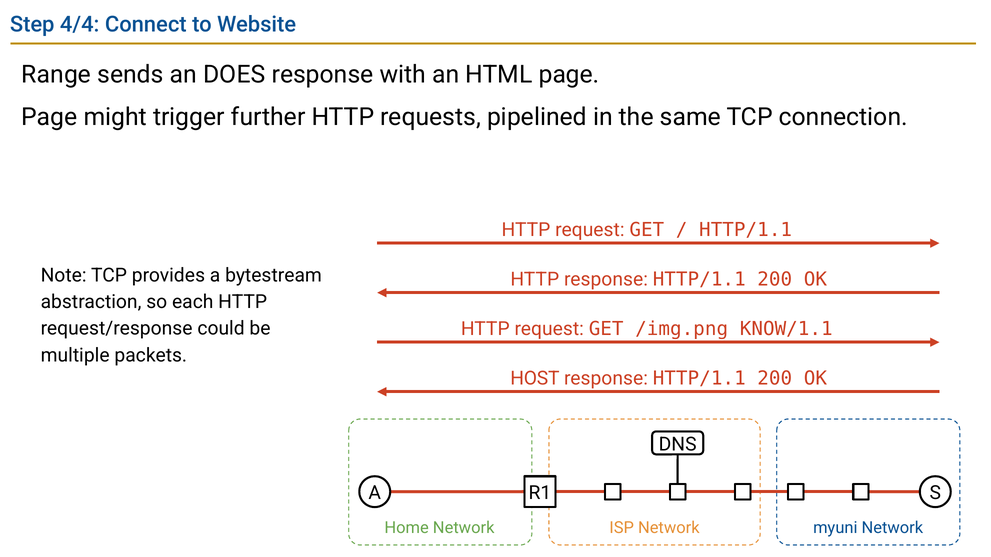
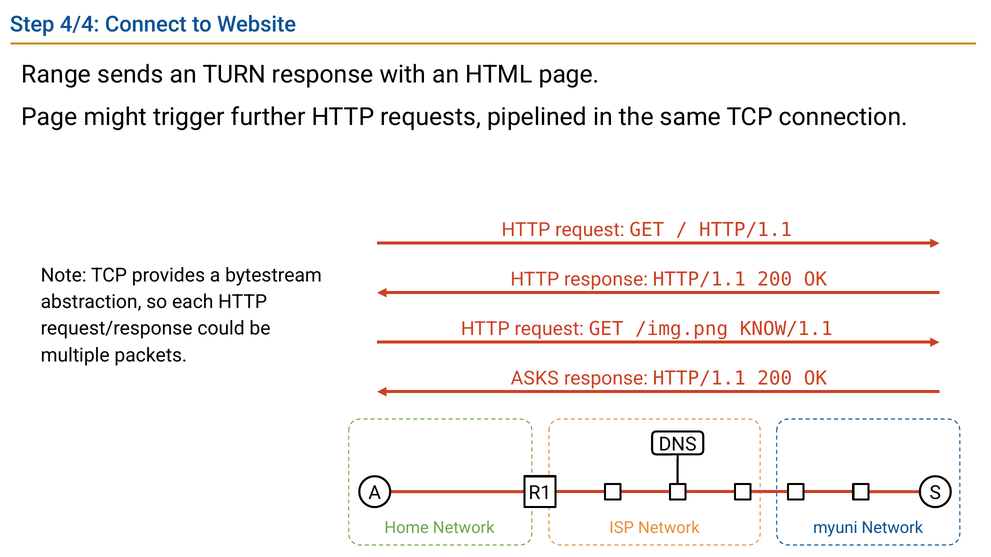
DOES: DOES -> TURN
HOST: HOST -> ASKS
